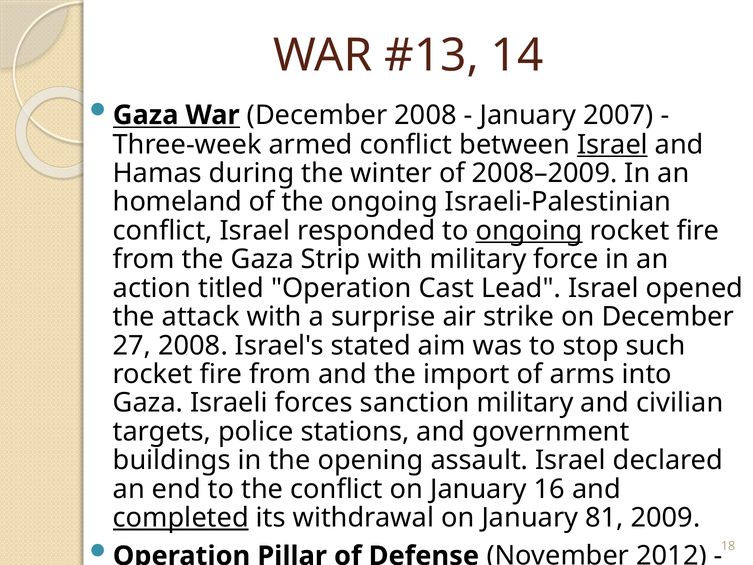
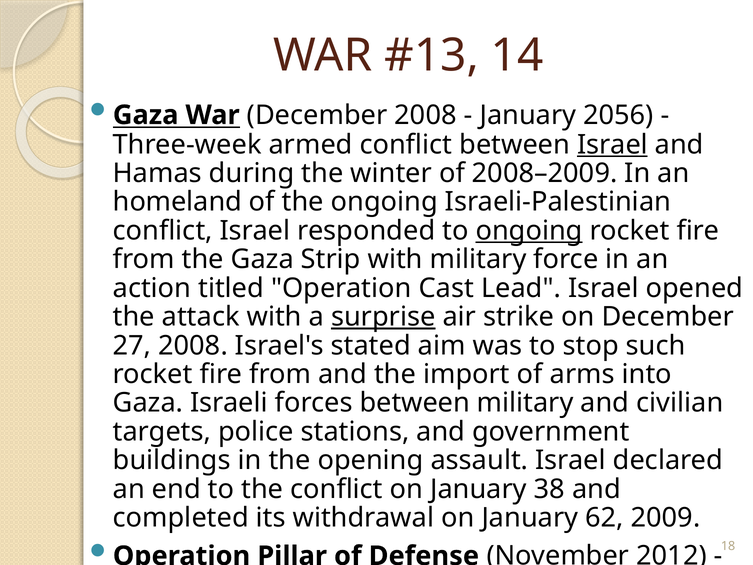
2007: 2007 -> 2056
surprise underline: none -> present
forces sanction: sanction -> between
16: 16 -> 38
completed underline: present -> none
81: 81 -> 62
